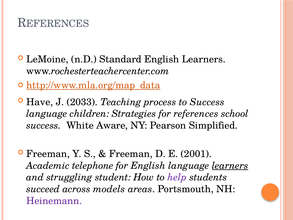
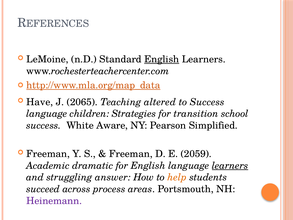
English at (162, 59) underline: none -> present
2033: 2033 -> 2065
process: process -> altered
references: references -> transition
2001: 2001 -> 2059
telephone: telephone -> dramatic
student: student -> answer
help colour: purple -> orange
models: models -> process
